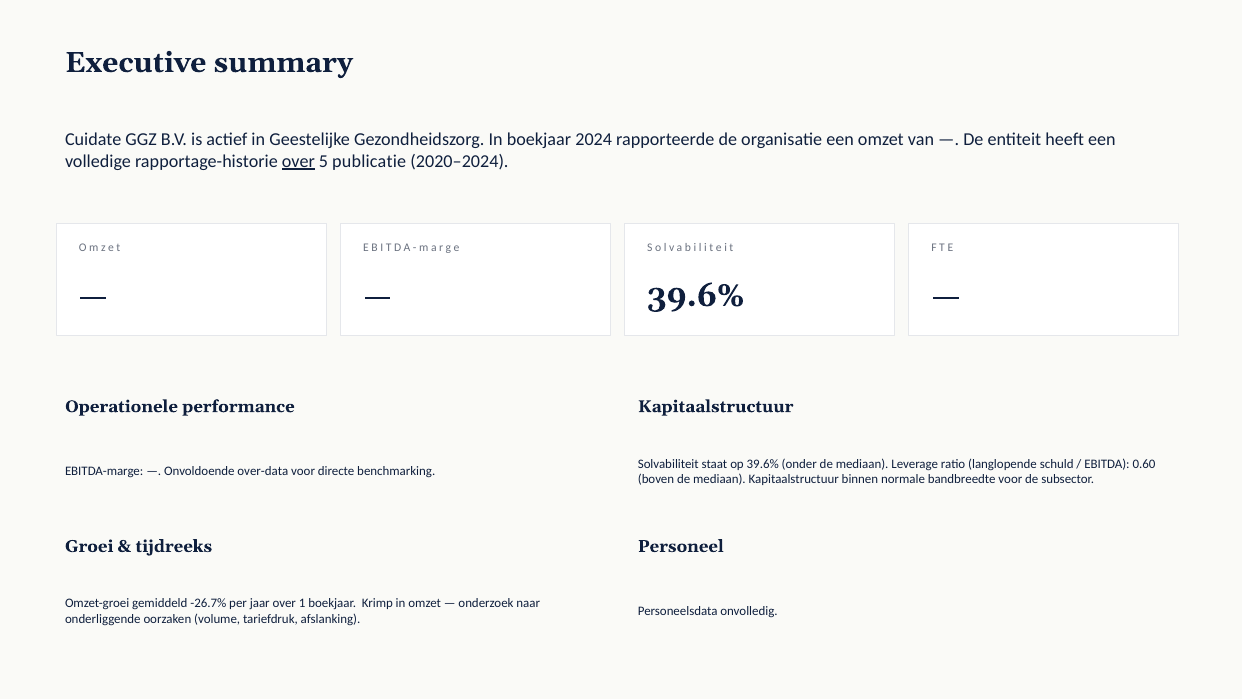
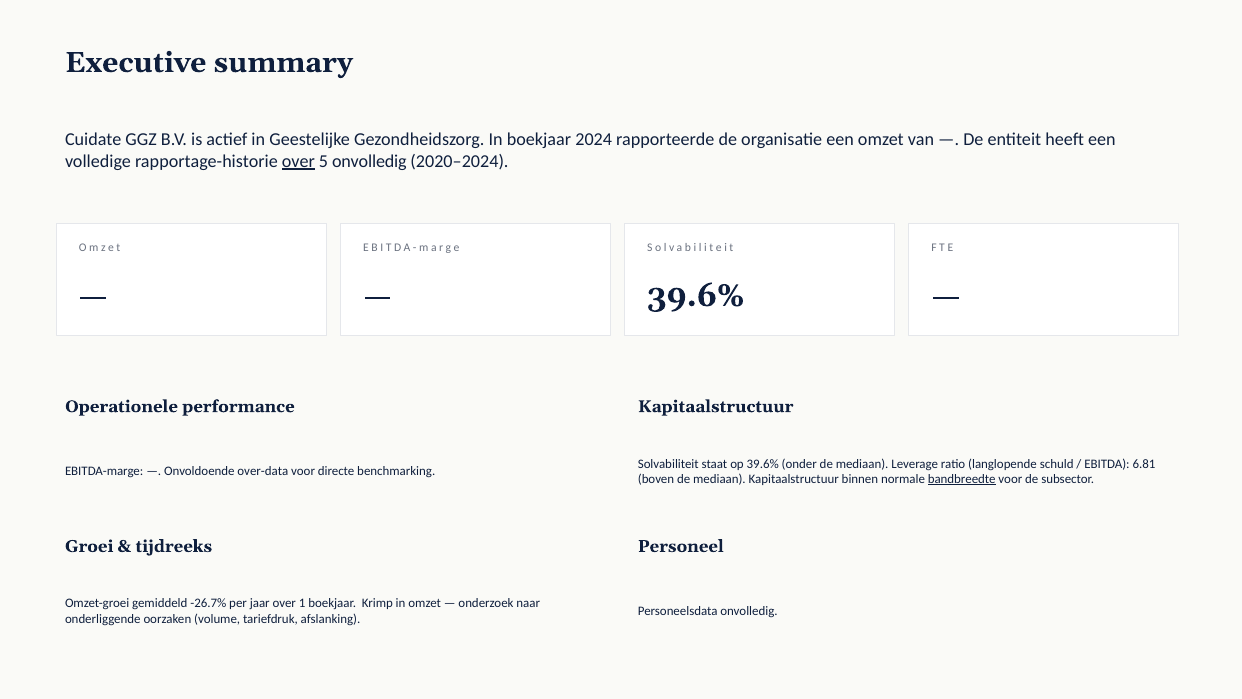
5 publicatie: publicatie -> onvolledig
0.60: 0.60 -> 6.81
bandbreedte underline: none -> present
